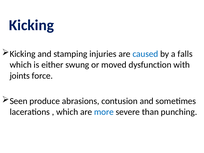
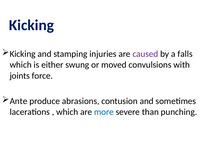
caused colour: blue -> purple
dysfunction: dysfunction -> convulsions
Seen: Seen -> Ante
